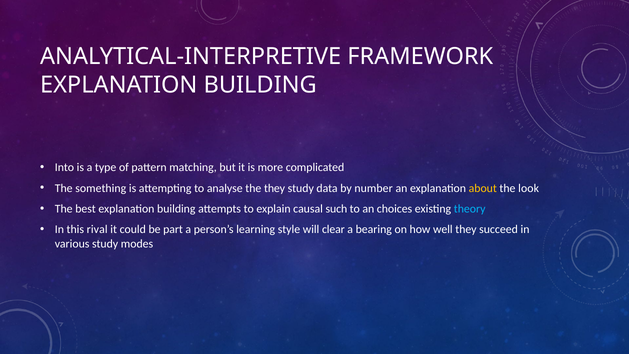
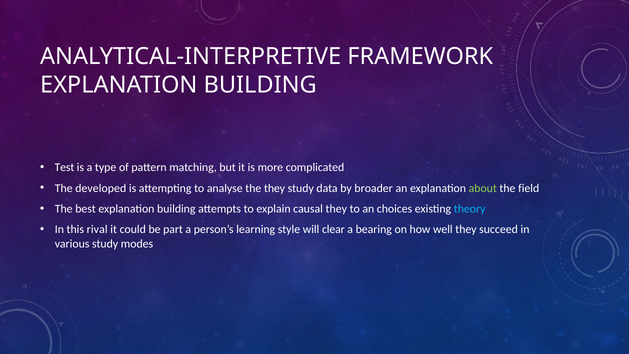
Into: Into -> Test
something: something -> developed
number: number -> broader
about colour: yellow -> light green
look: look -> field
causal such: such -> they
